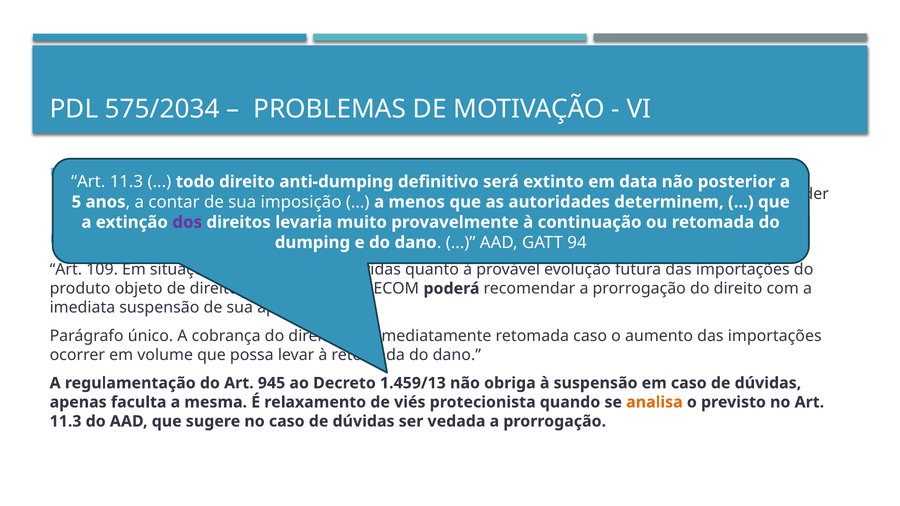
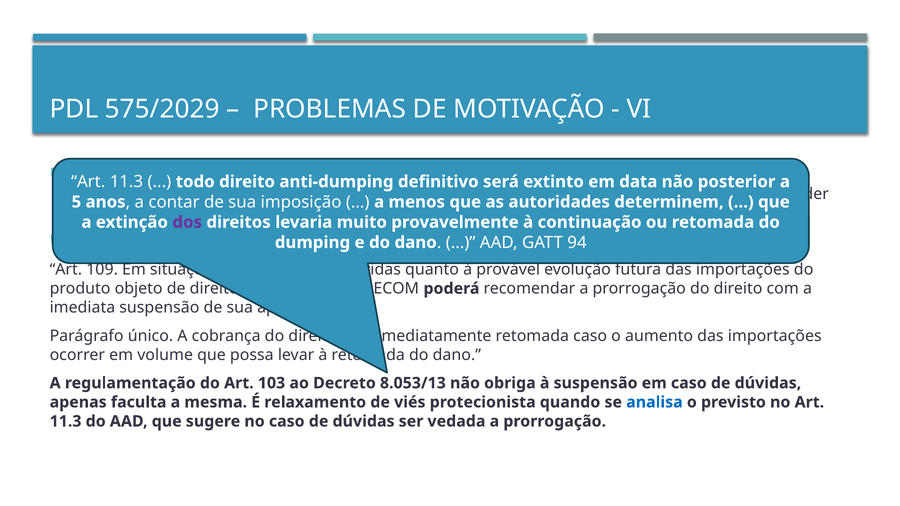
575/2034: 575/2034 -> 575/2029
945: 945 -> 103
1.459/13: 1.459/13 -> 8.053/13
analisa colour: orange -> blue
